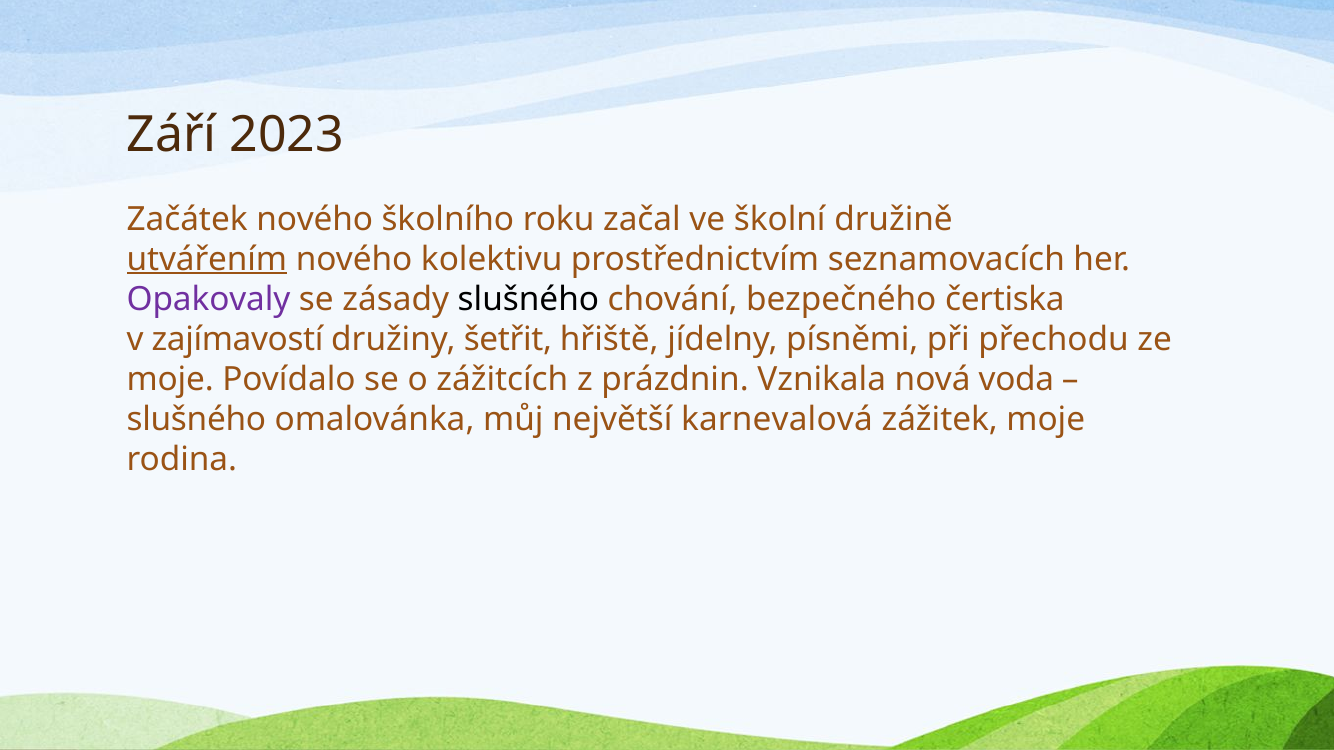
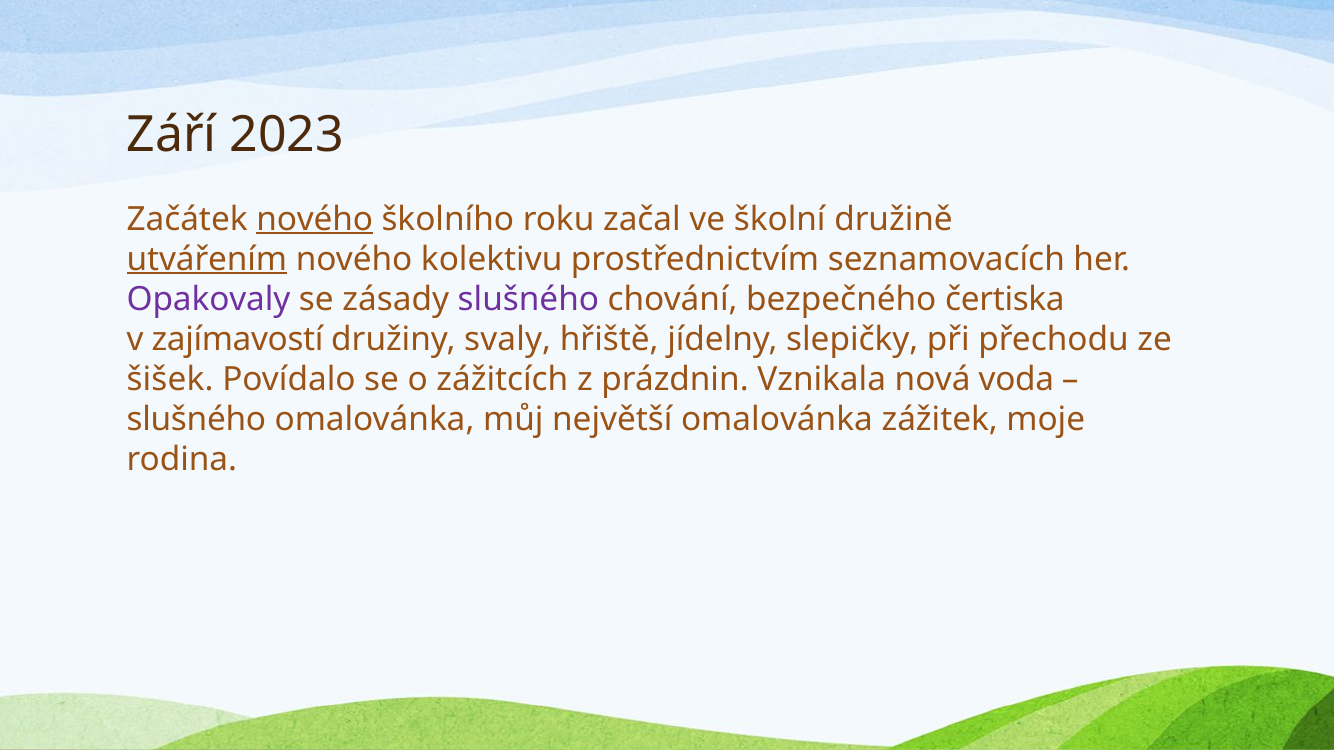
nového at (315, 219) underline: none -> present
slušného at (528, 299) colour: black -> purple
šetřit: šetřit -> svaly
písněmi: písněmi -> slepičky
moje at (170, 379): moje -> šišek
největší karnevalová: karnevalová -> omalovánka
